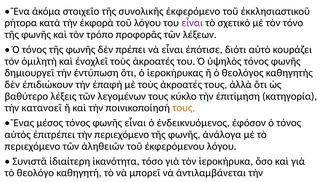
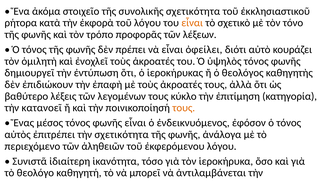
συνολικῆς ἐκφερόμενο: ἐκφερόμενο -> σχετικότητα
εἶναι at (192, 23) colour: purple -> orange
ἐπότισε: ἐπότισε -> ὀφείλει
τὴν περιεχόμενο: περιεχόμενο -> σχετικότητα
